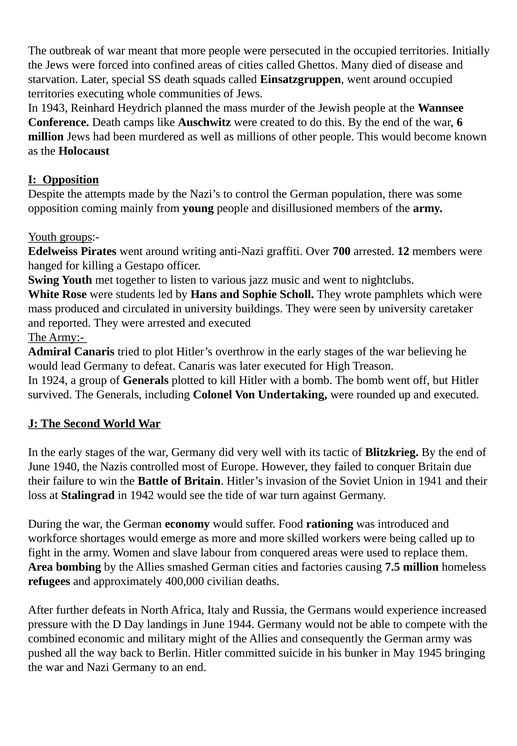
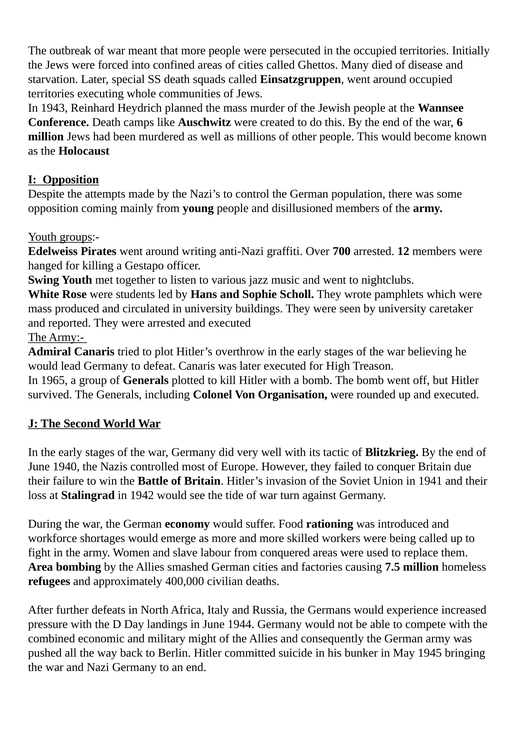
1924: 1924 -> 1965
Undertaking: Undertaking -> Organisation
